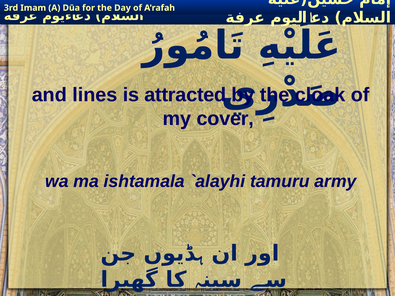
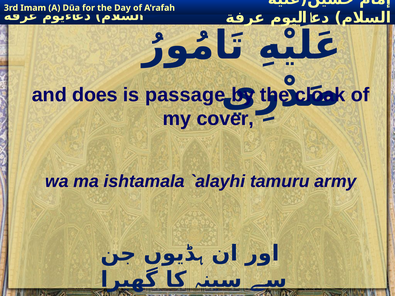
lines: lines -> does
attracted: attracted -> passage
